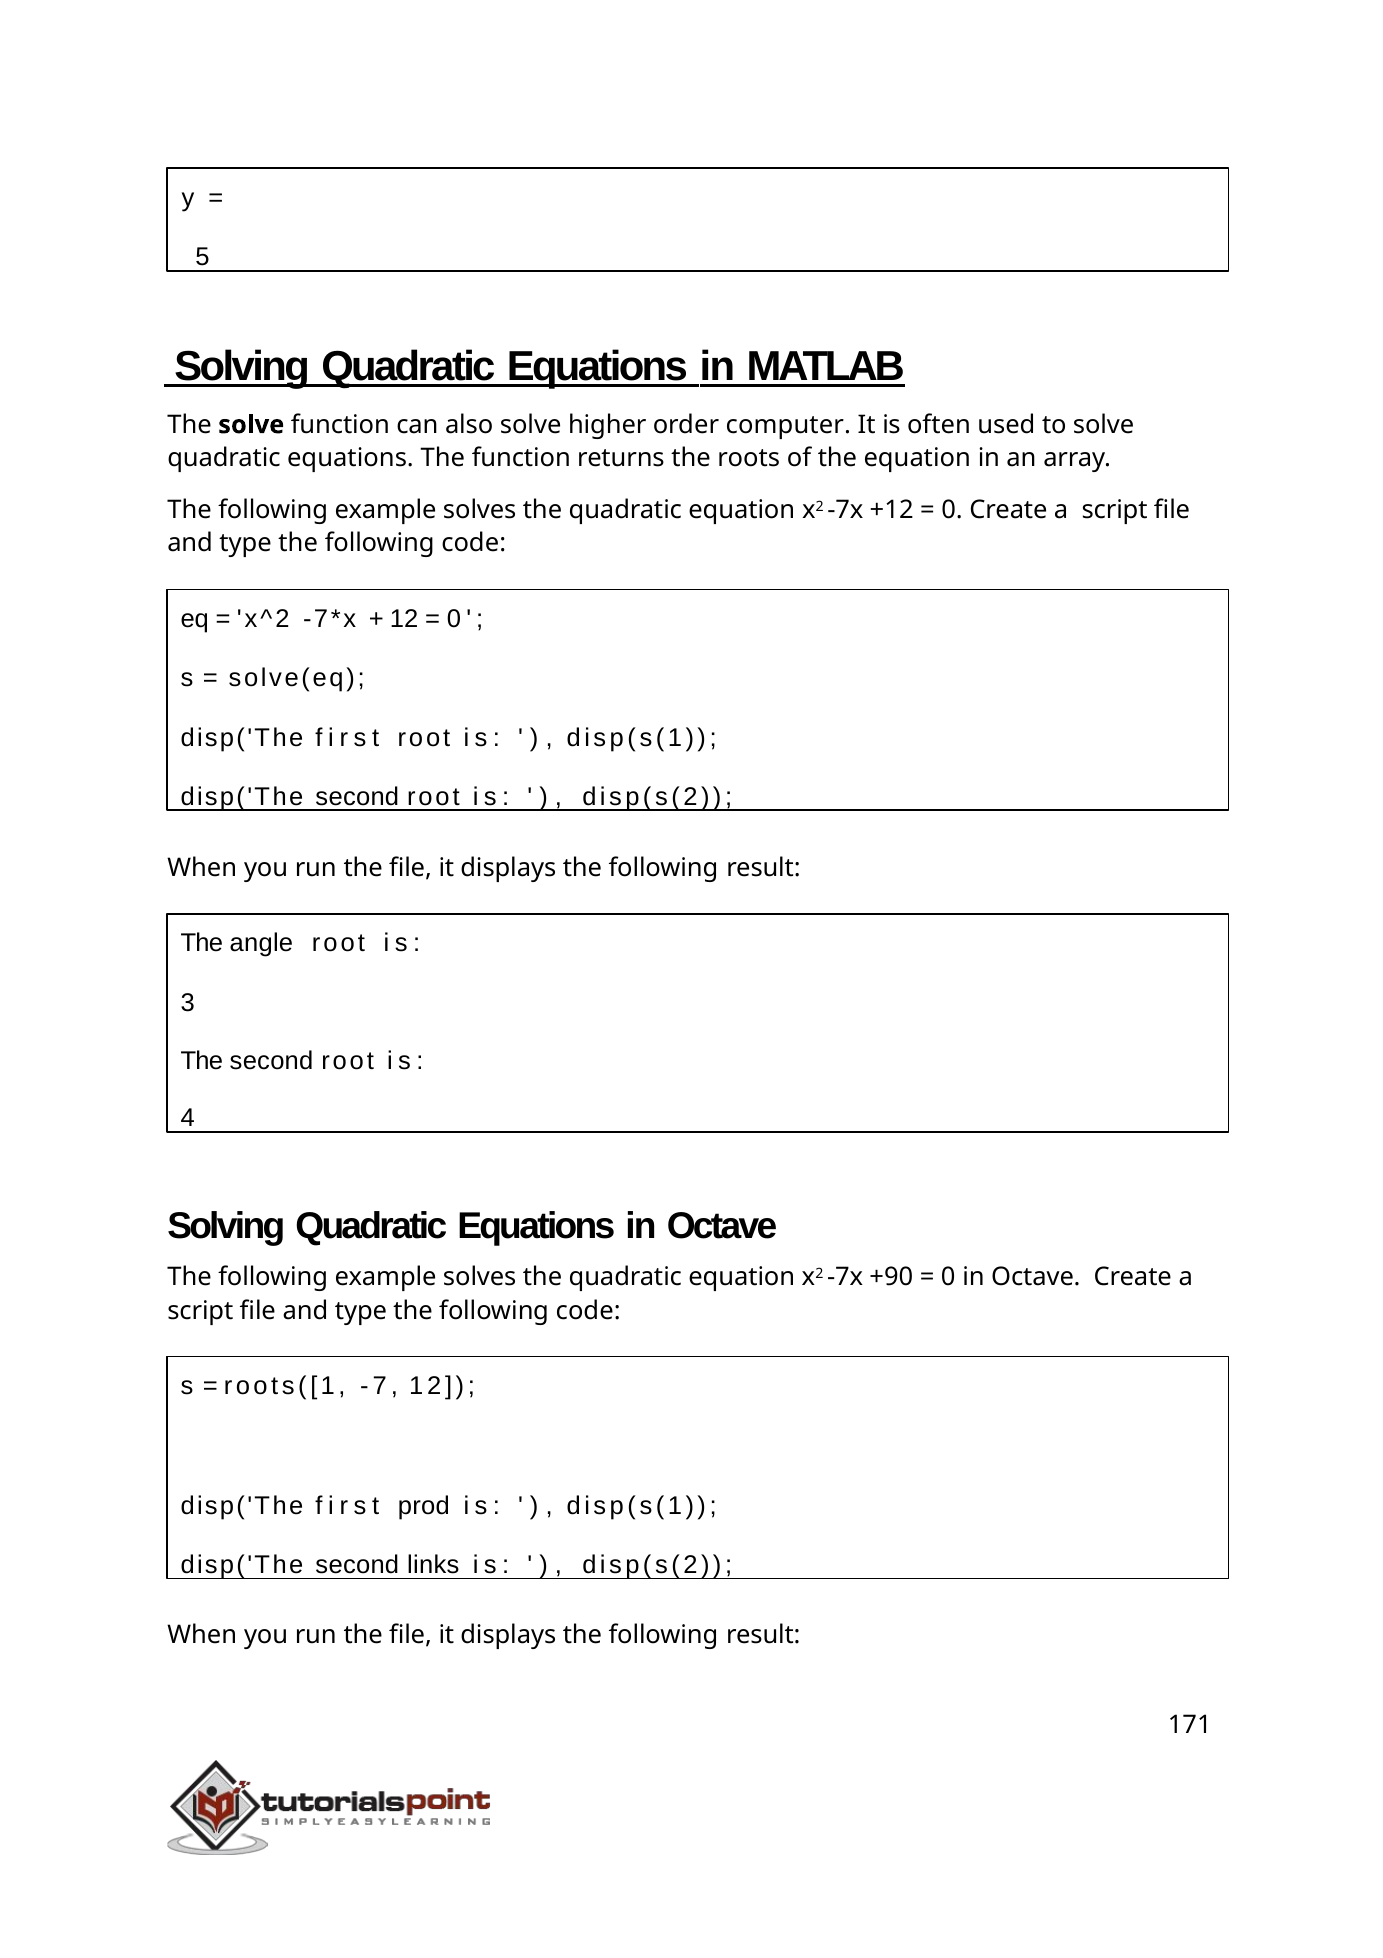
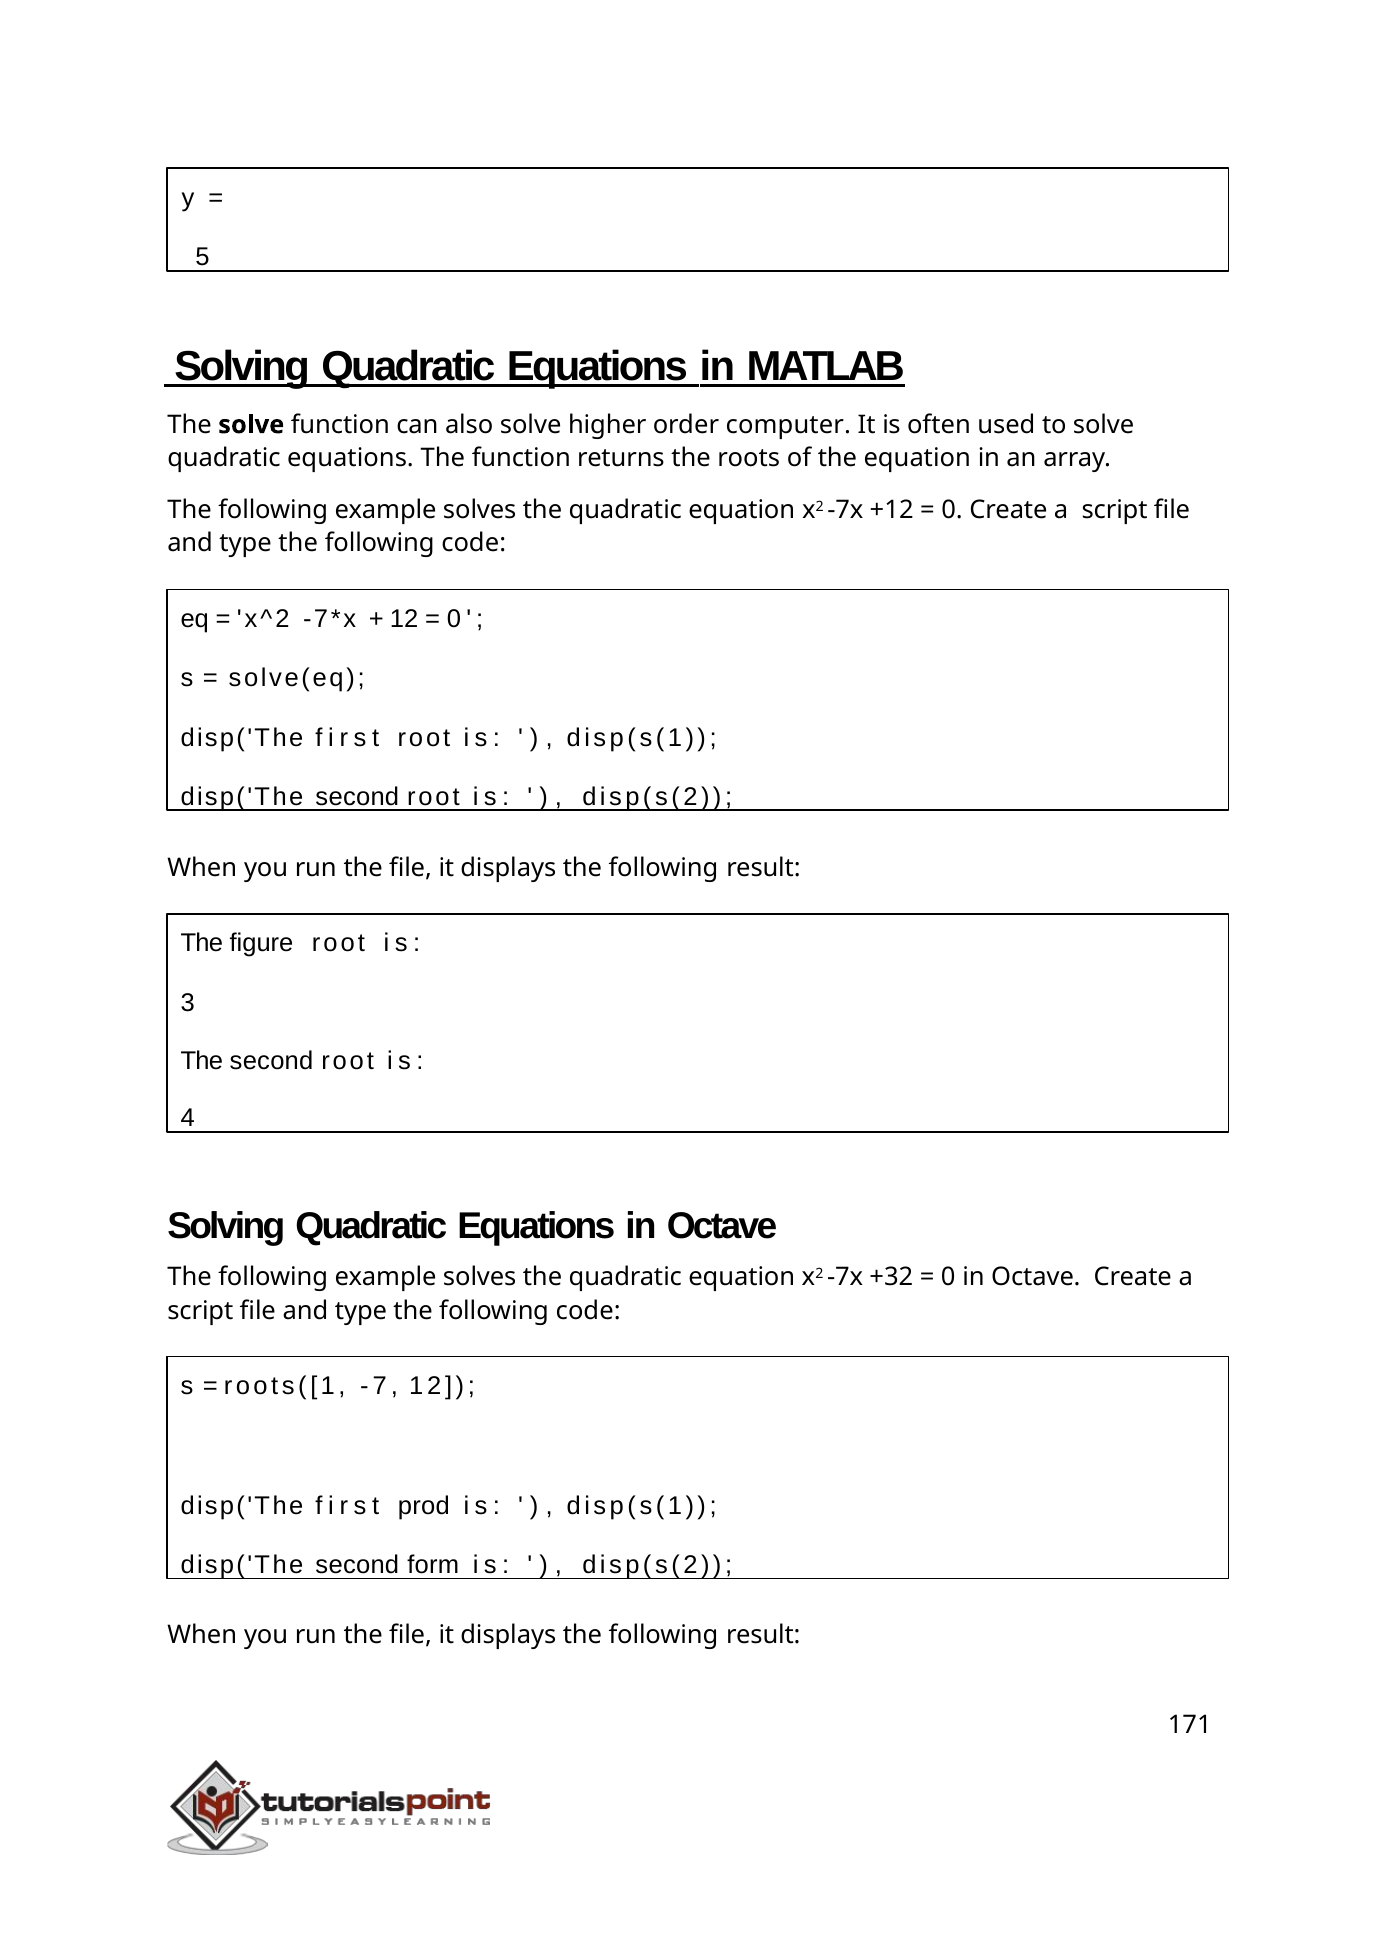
angle: angle -> figure
+90: +90 -> +32
links: links -> form
